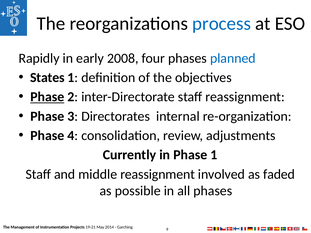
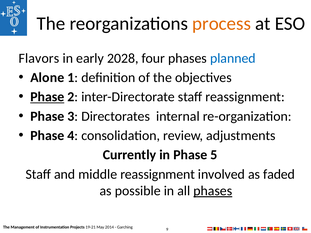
process colour: blue -> orange
Rapidly: Rapidly -> Flavors
2008: 2008 -> 2028
States: States -> Alone
Phase 1: 1 -> 5
phases at (213, 191) underline: none -> present
